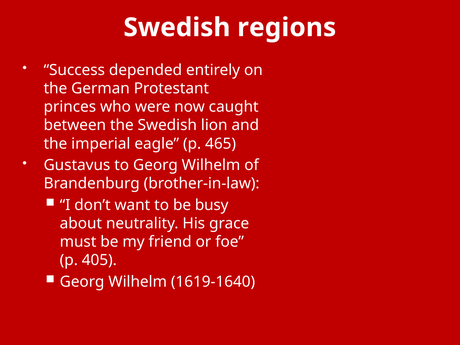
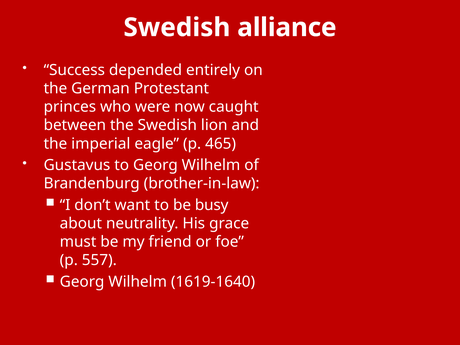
regions: regions -> alliance
405: 405 -> 557
